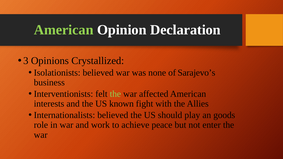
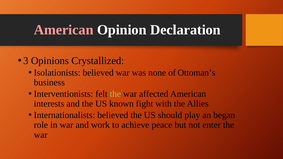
American at (64, 30) colour: light green -> pink
Sarajevo’s: Sarajevo’s -> Ottoman’s
goods: goods -> began
